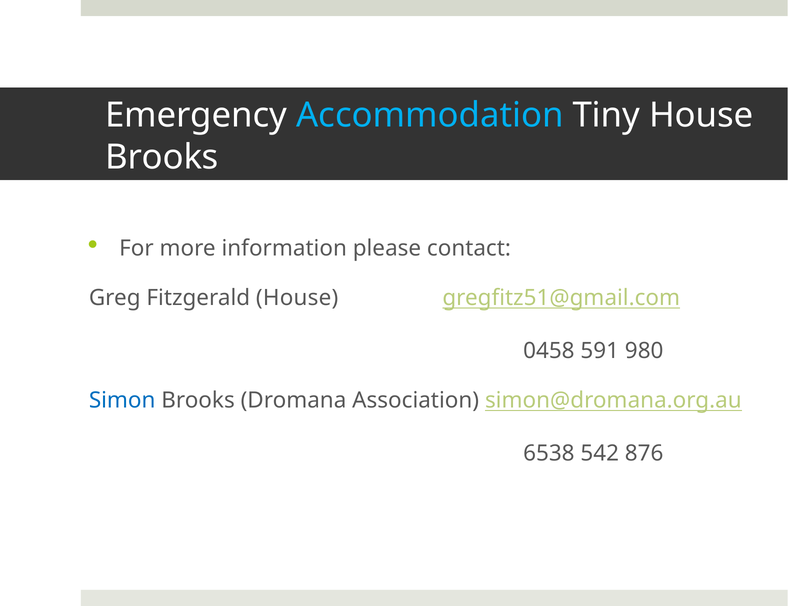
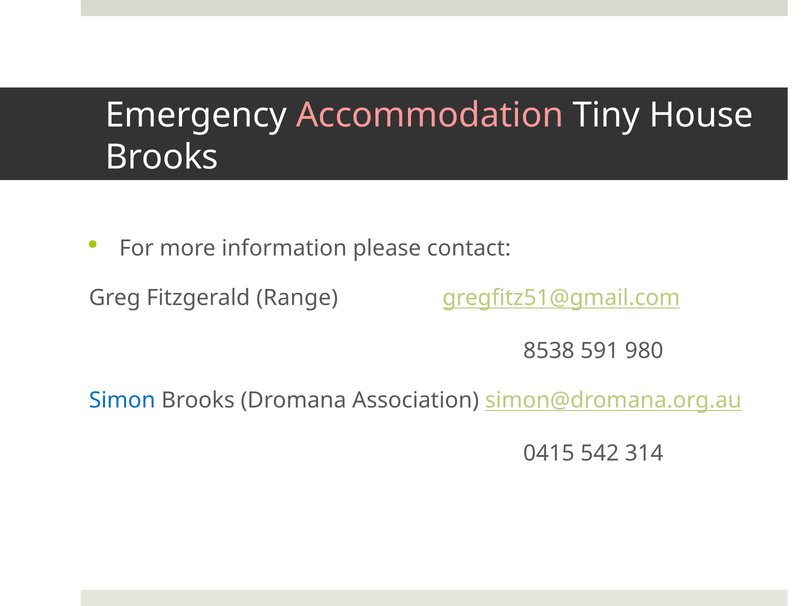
Accommodation colour: light blue -> pink
Fitzgerald House: House -> Range
0458: 0458 -> 8538
6538: 6538 -> 0415
876: 876 -> 314
